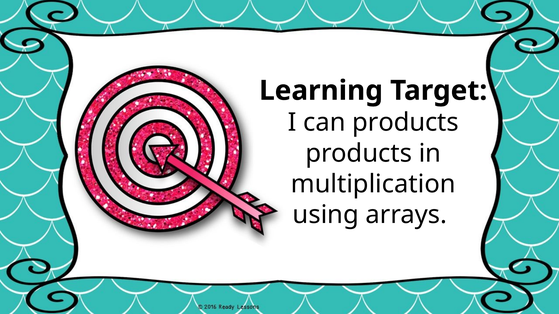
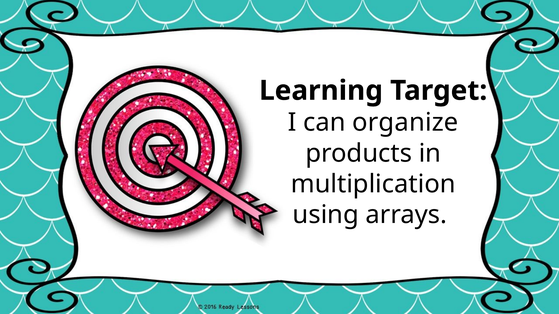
can products: products -> organize
